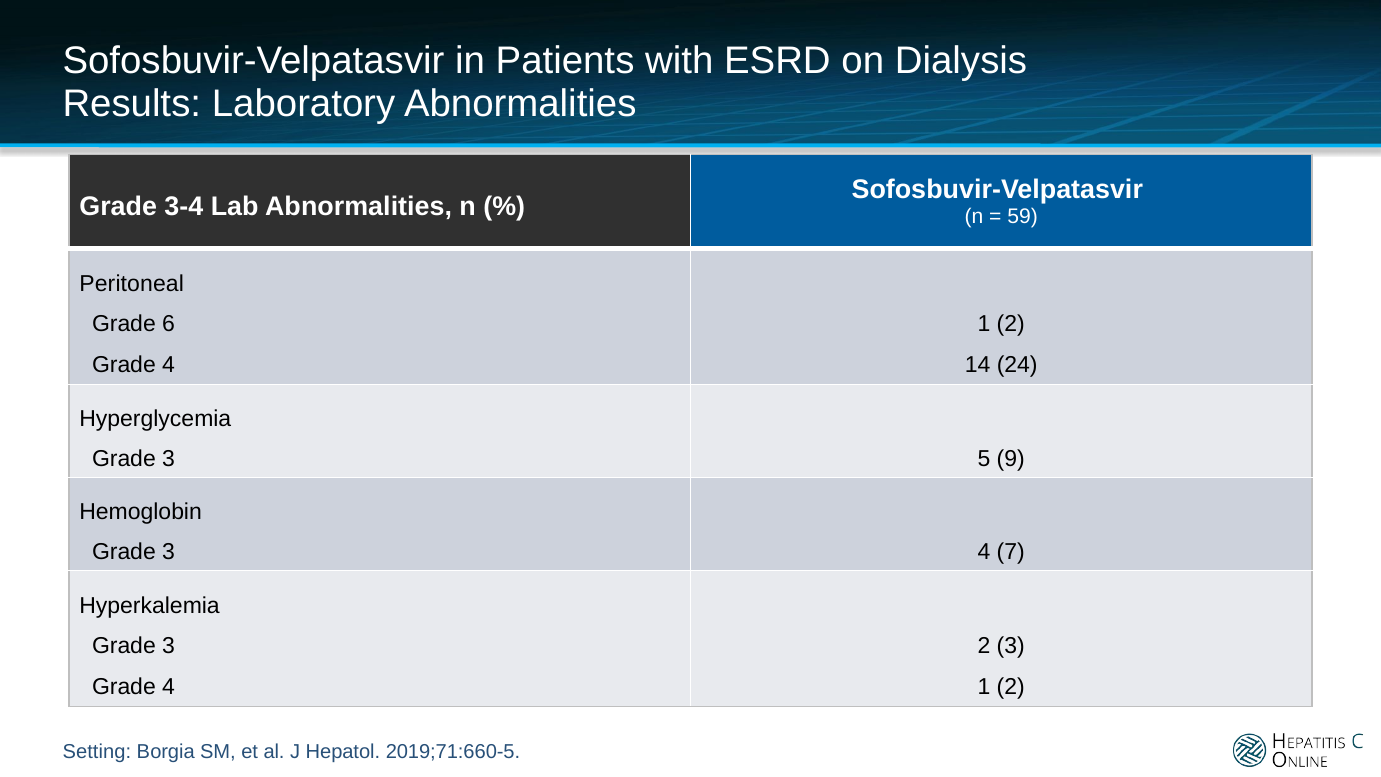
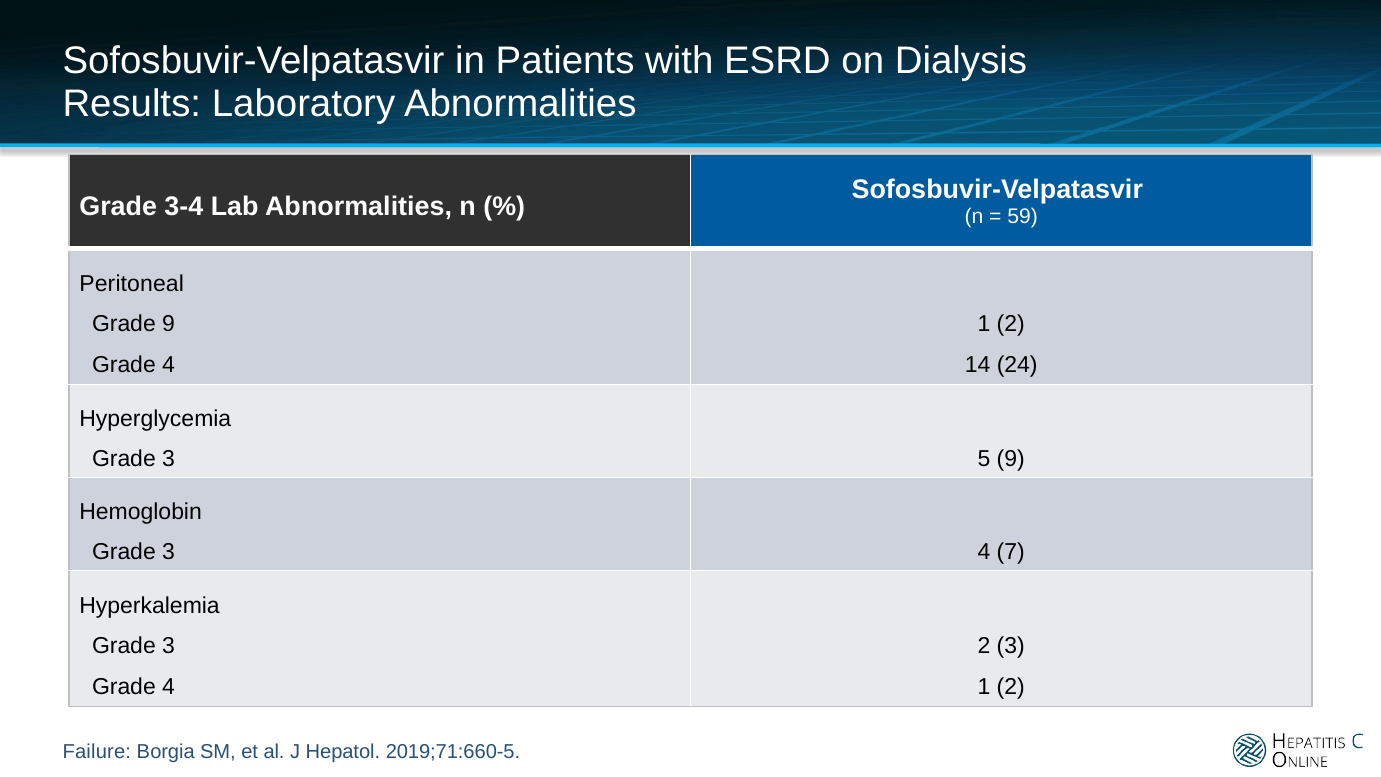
Grade 6: 6 -> 9
Setting: Setting -> Failure
